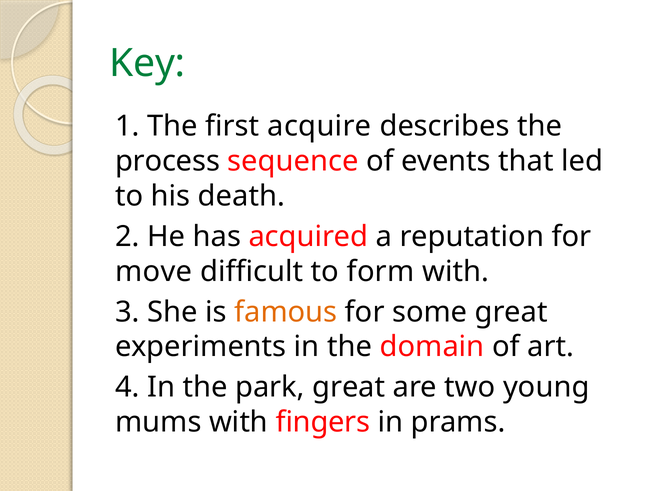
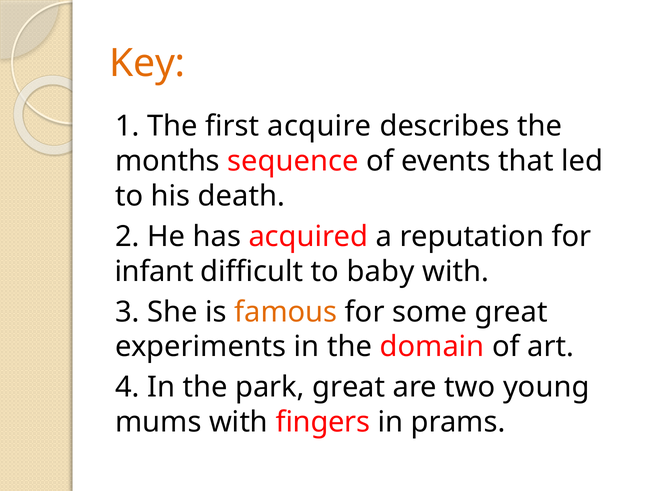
Key colour: green -> orange
process: process -> months
move: move -> infant
form: form -> baby
